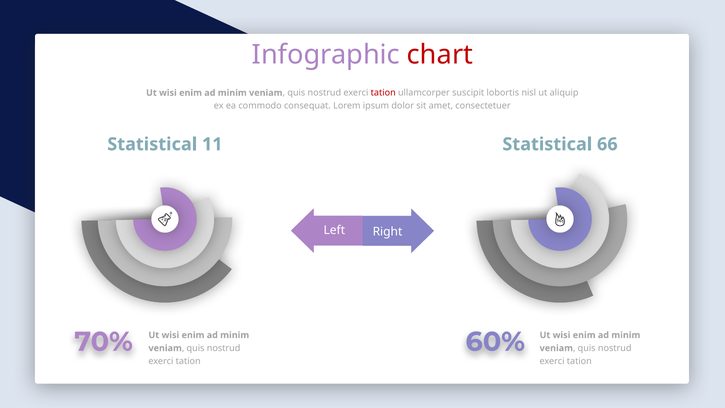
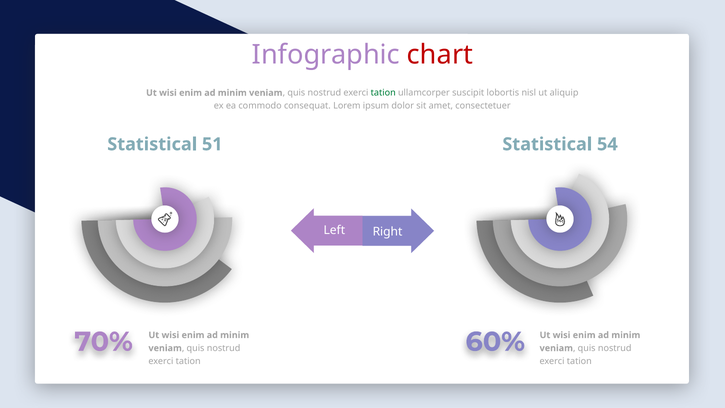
tation at (383, 93) colour: red -> green
11: 11 -> 51
66: 66 -> 54
